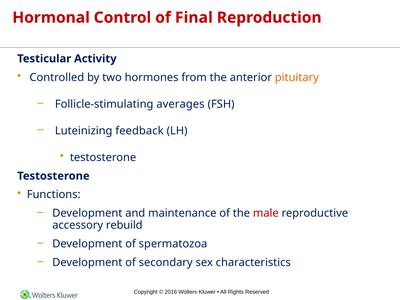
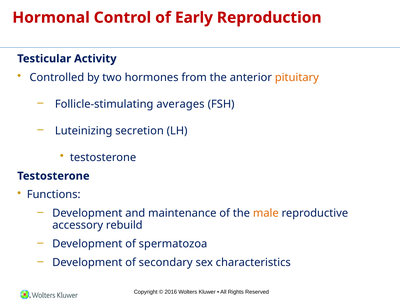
Final: Final -> Early
feedback: feedback -> secretion
male colour: red -> orange
